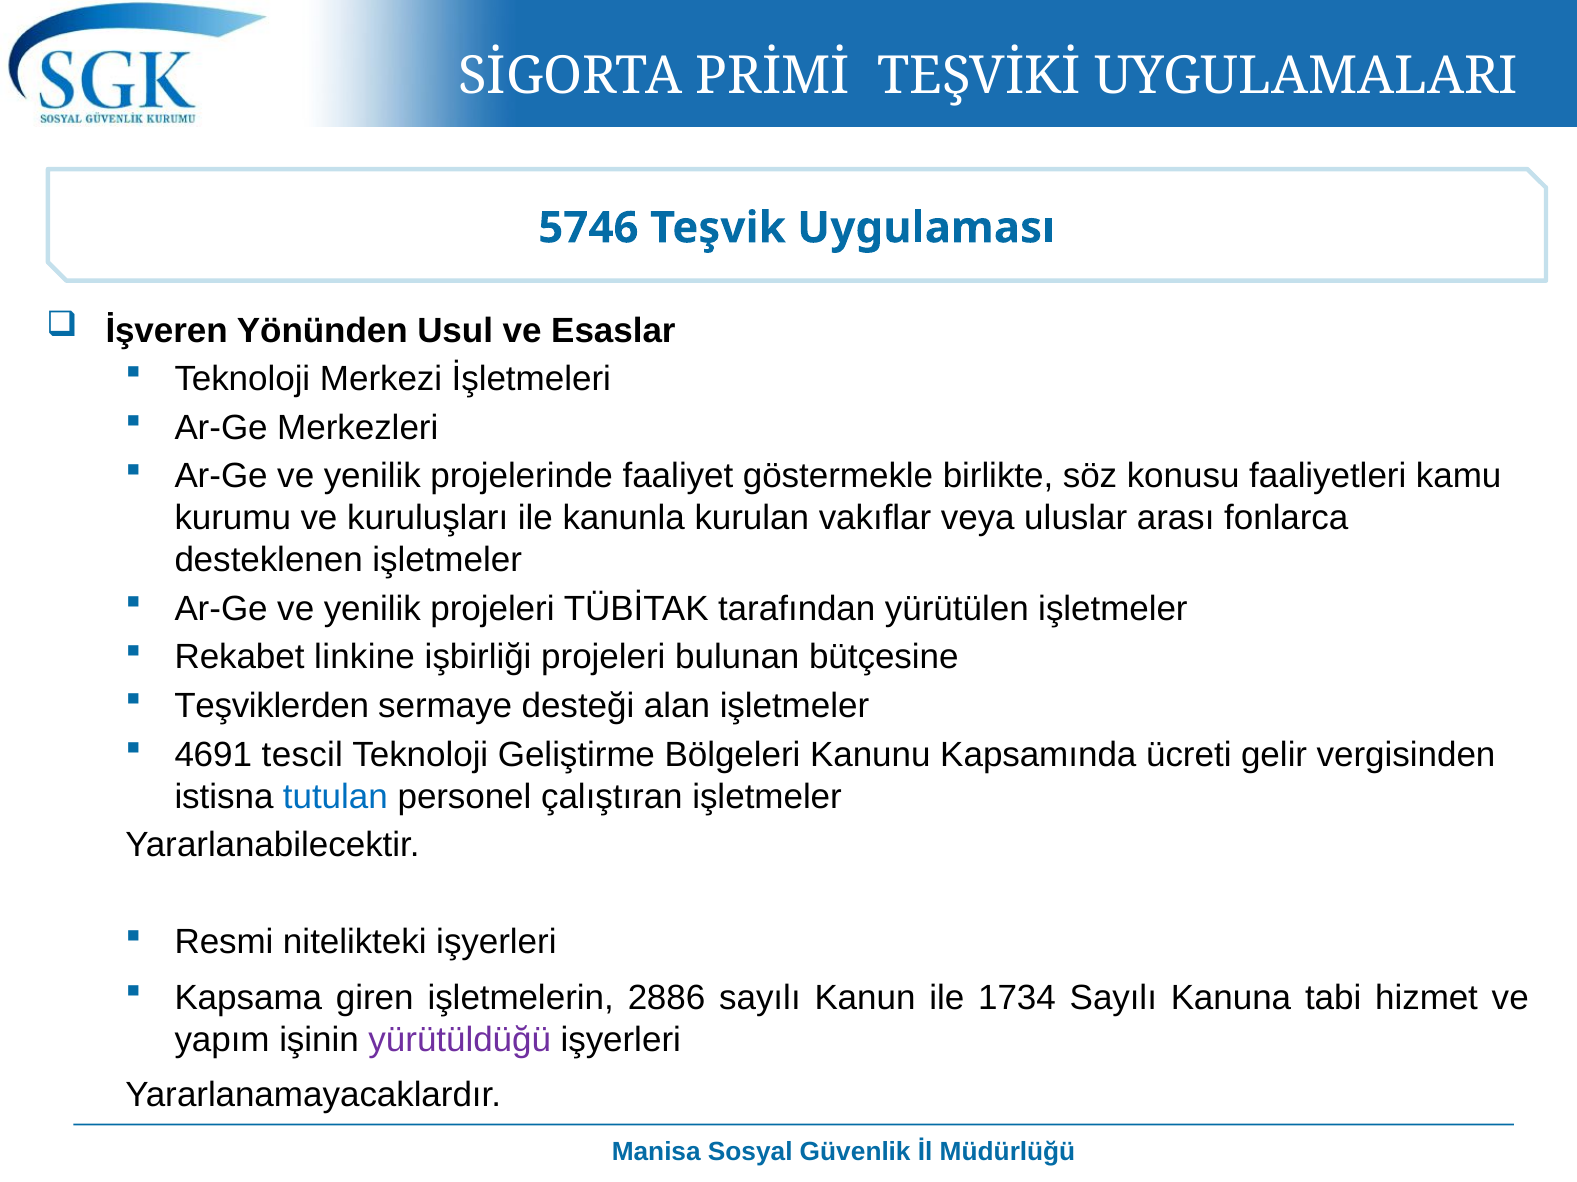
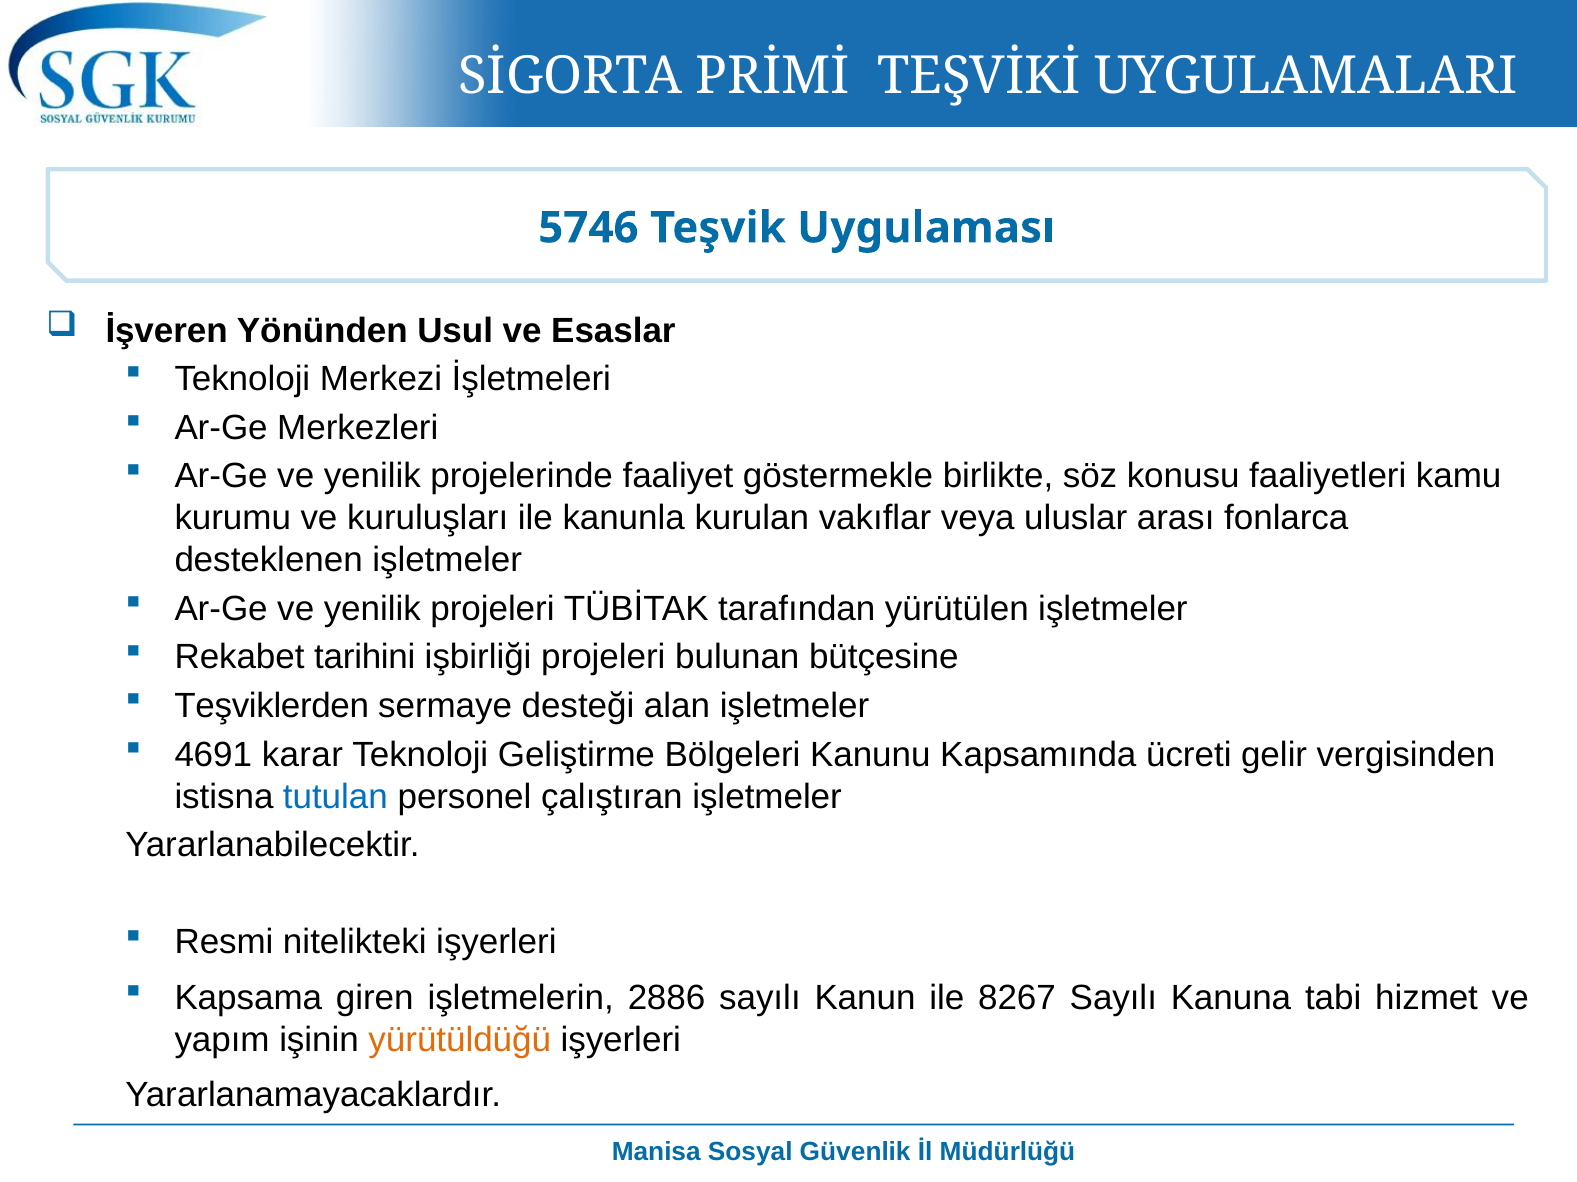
linkine: linkine -> tarihini
tescil: tescil -> karar
1734: 1734 -> 8267
yürütüldüğü colour: purple -> orange
